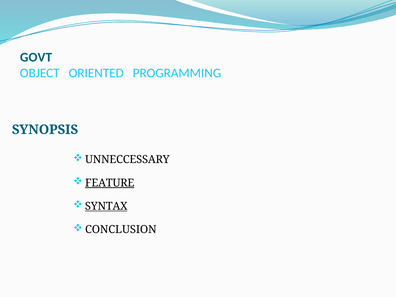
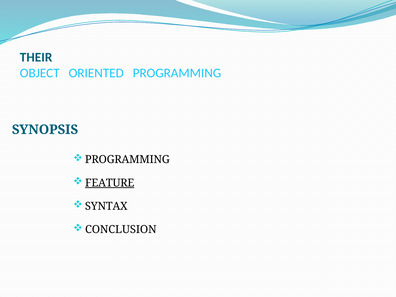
GOVT: GOVT -> THEIR
UNNECCESSARY at (127, 160): UNNECCESSARY -> PROGRAMMING
SYNTAX underline: present -> none
